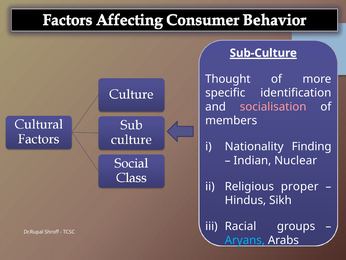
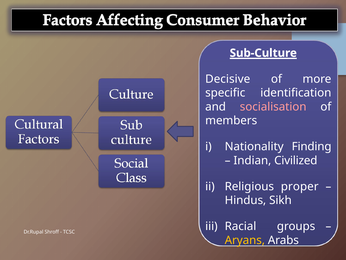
Thought: Thought -> Decisive
Nuclear: Nuclear -> Civilized
Aryans colour: light blue -> yellow
